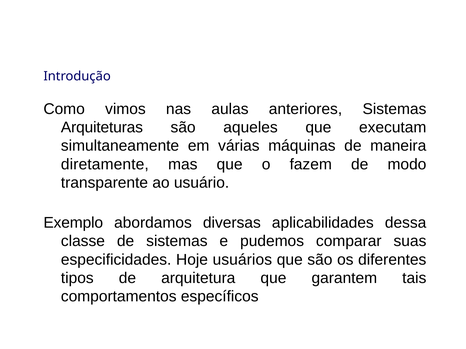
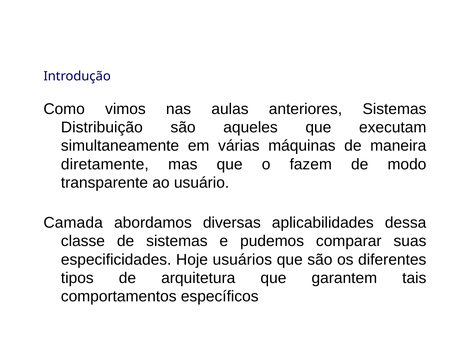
Arquiteturas: Arquiteturas -> Distribuição
Exemplo: Exemplo -> Camada
